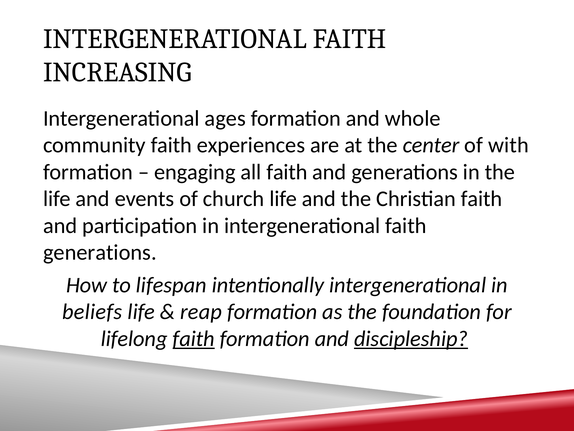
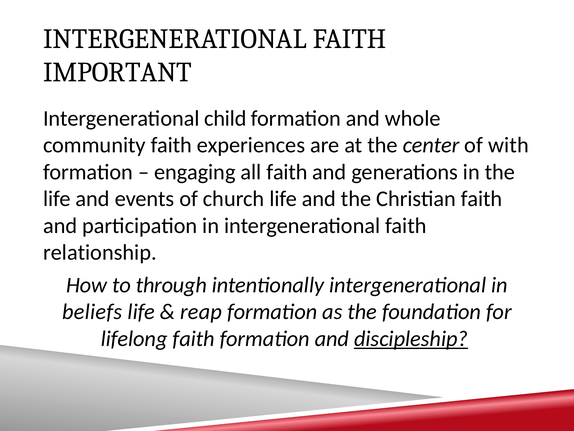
INCREASING: INCREASING -> IMPORTANT
ages: ages -> child
generations at (100, 252): generations -> relationship
lifespan: lifespan -> through
faith at (194, 338) underline: present -> none
